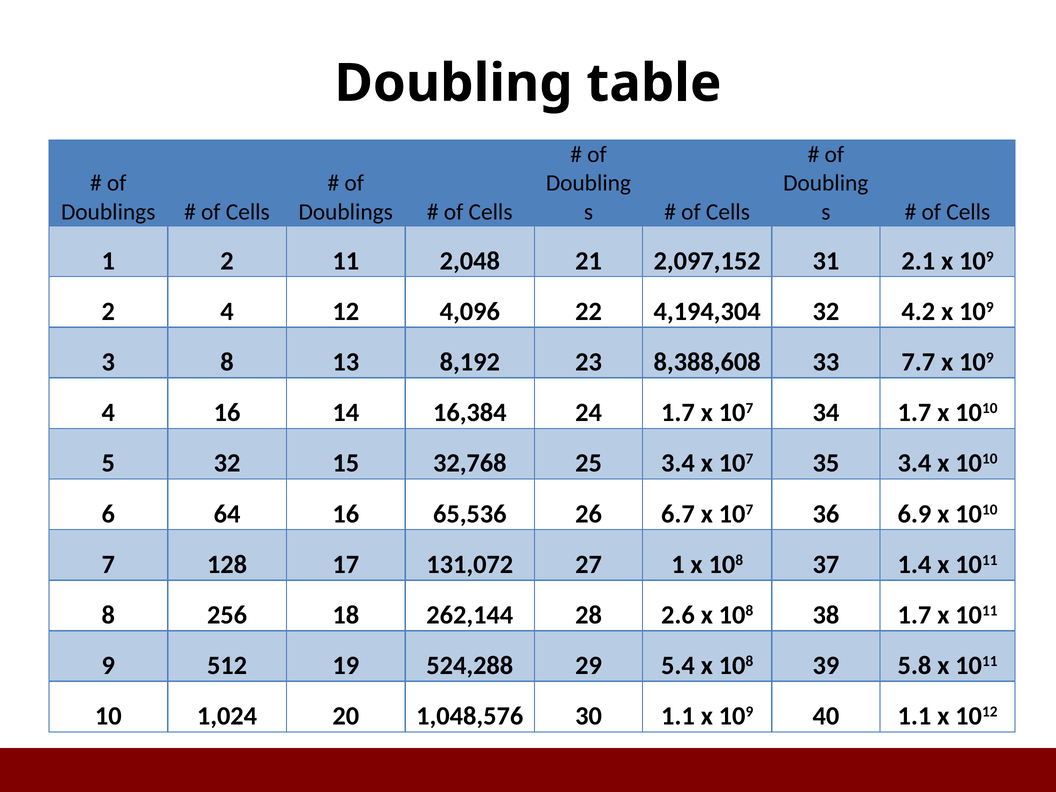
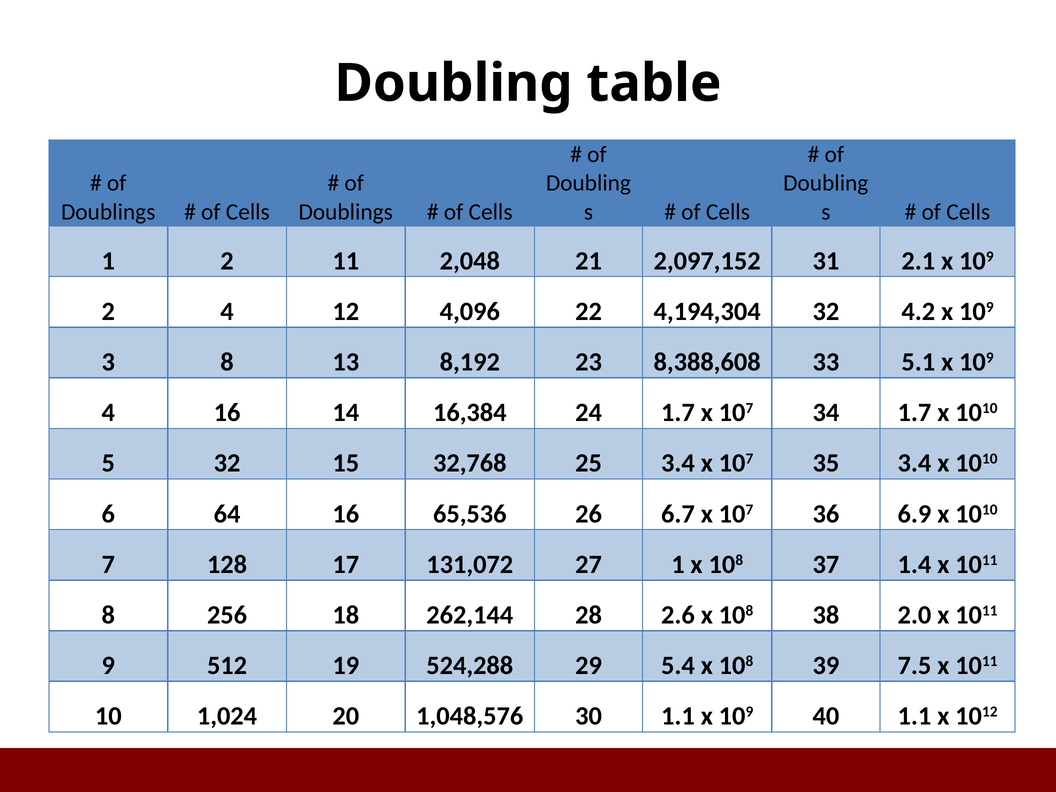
7.7: 7.7 -> 5.1
38 1.7: 1.7 -> 2.0
5.8: 5.8 -> 7.5
